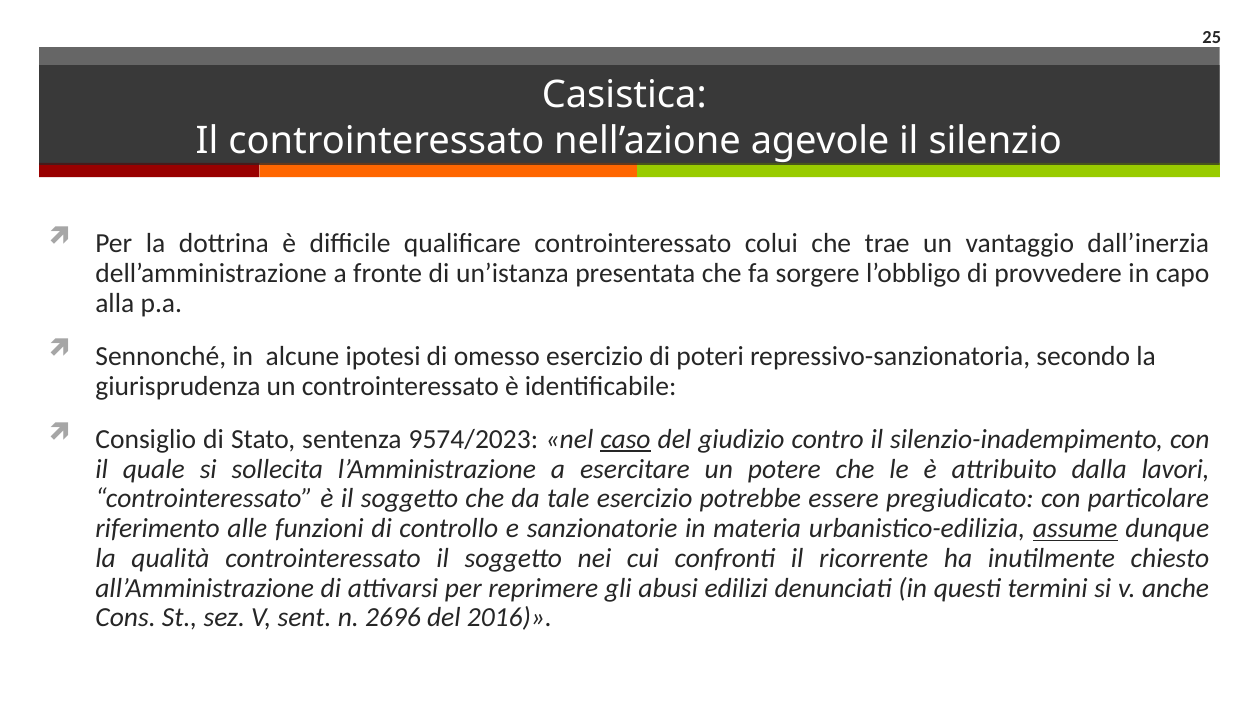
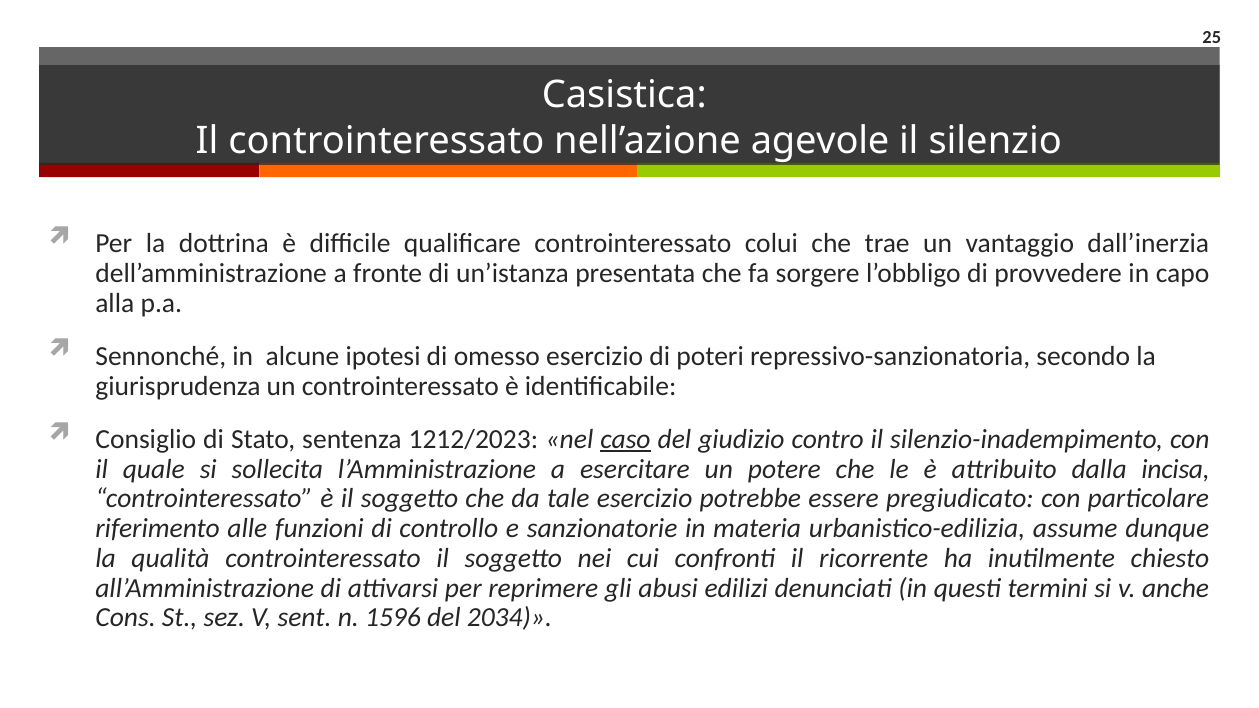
9574/2023: 9574/2023 -> 1212/2023
lavori: lavori -> incisa
assume underline: present -> none
2696: 2696 -> 1596
2016: 2016 -> 2034
